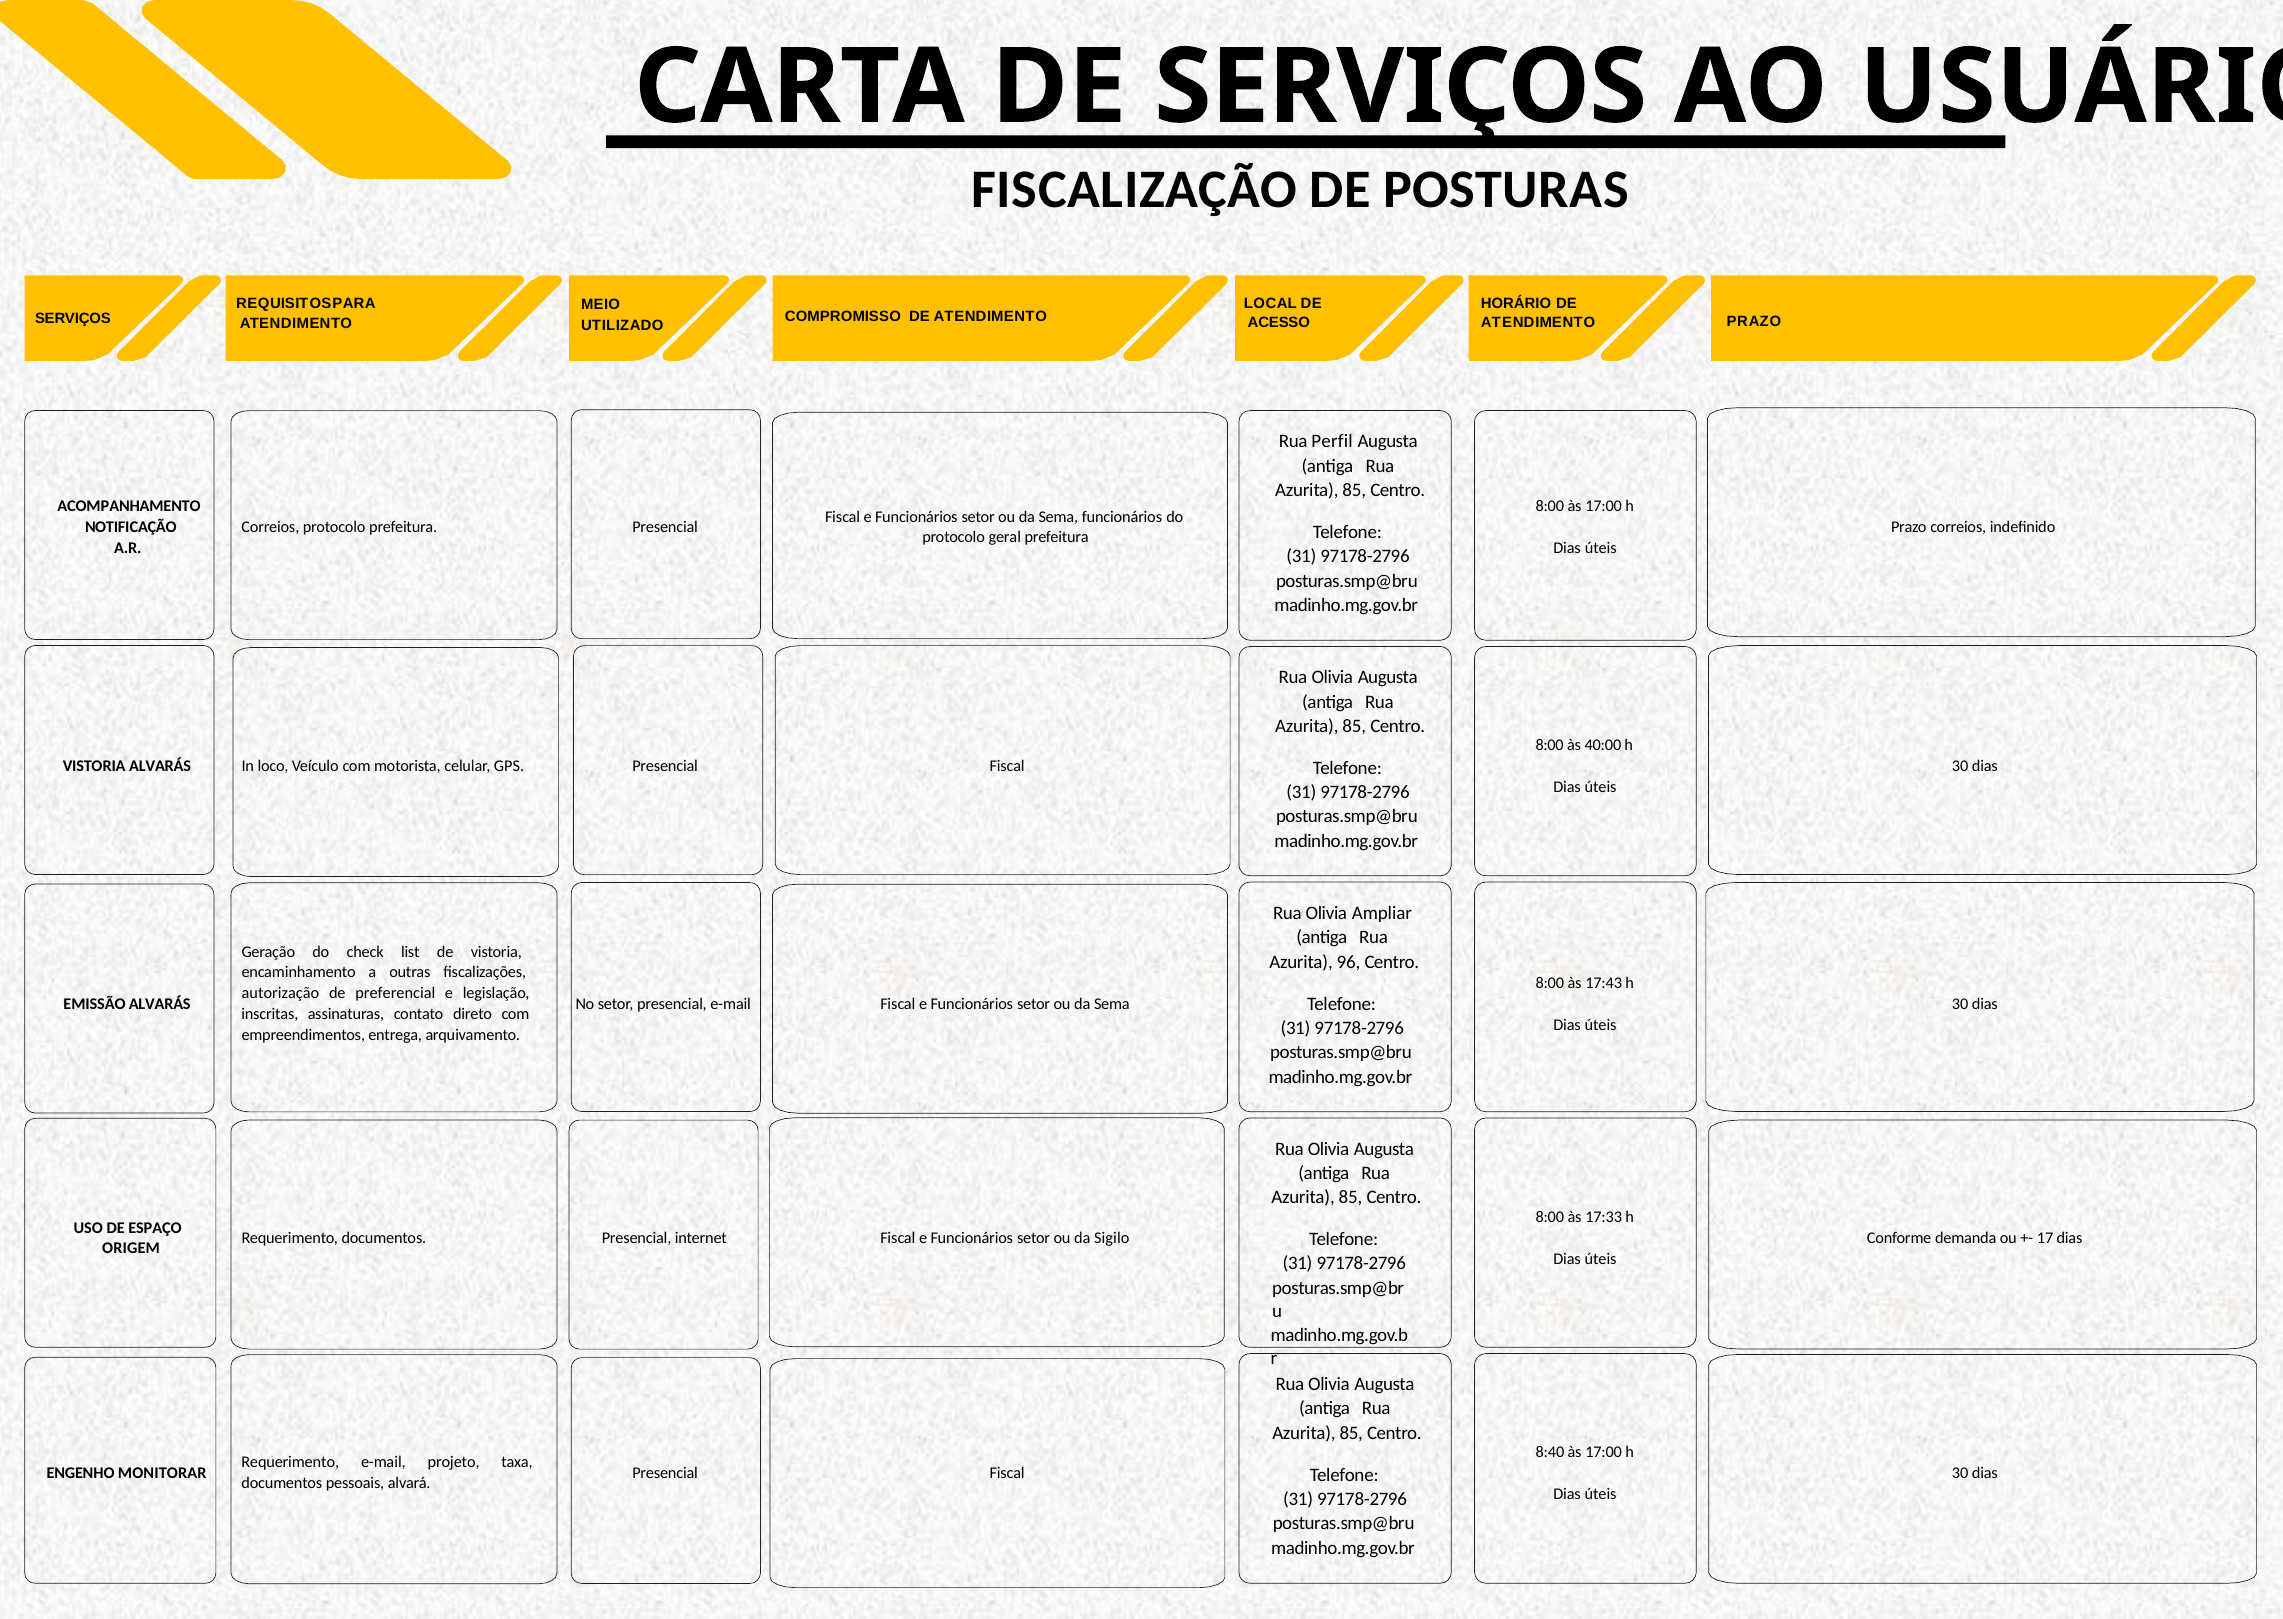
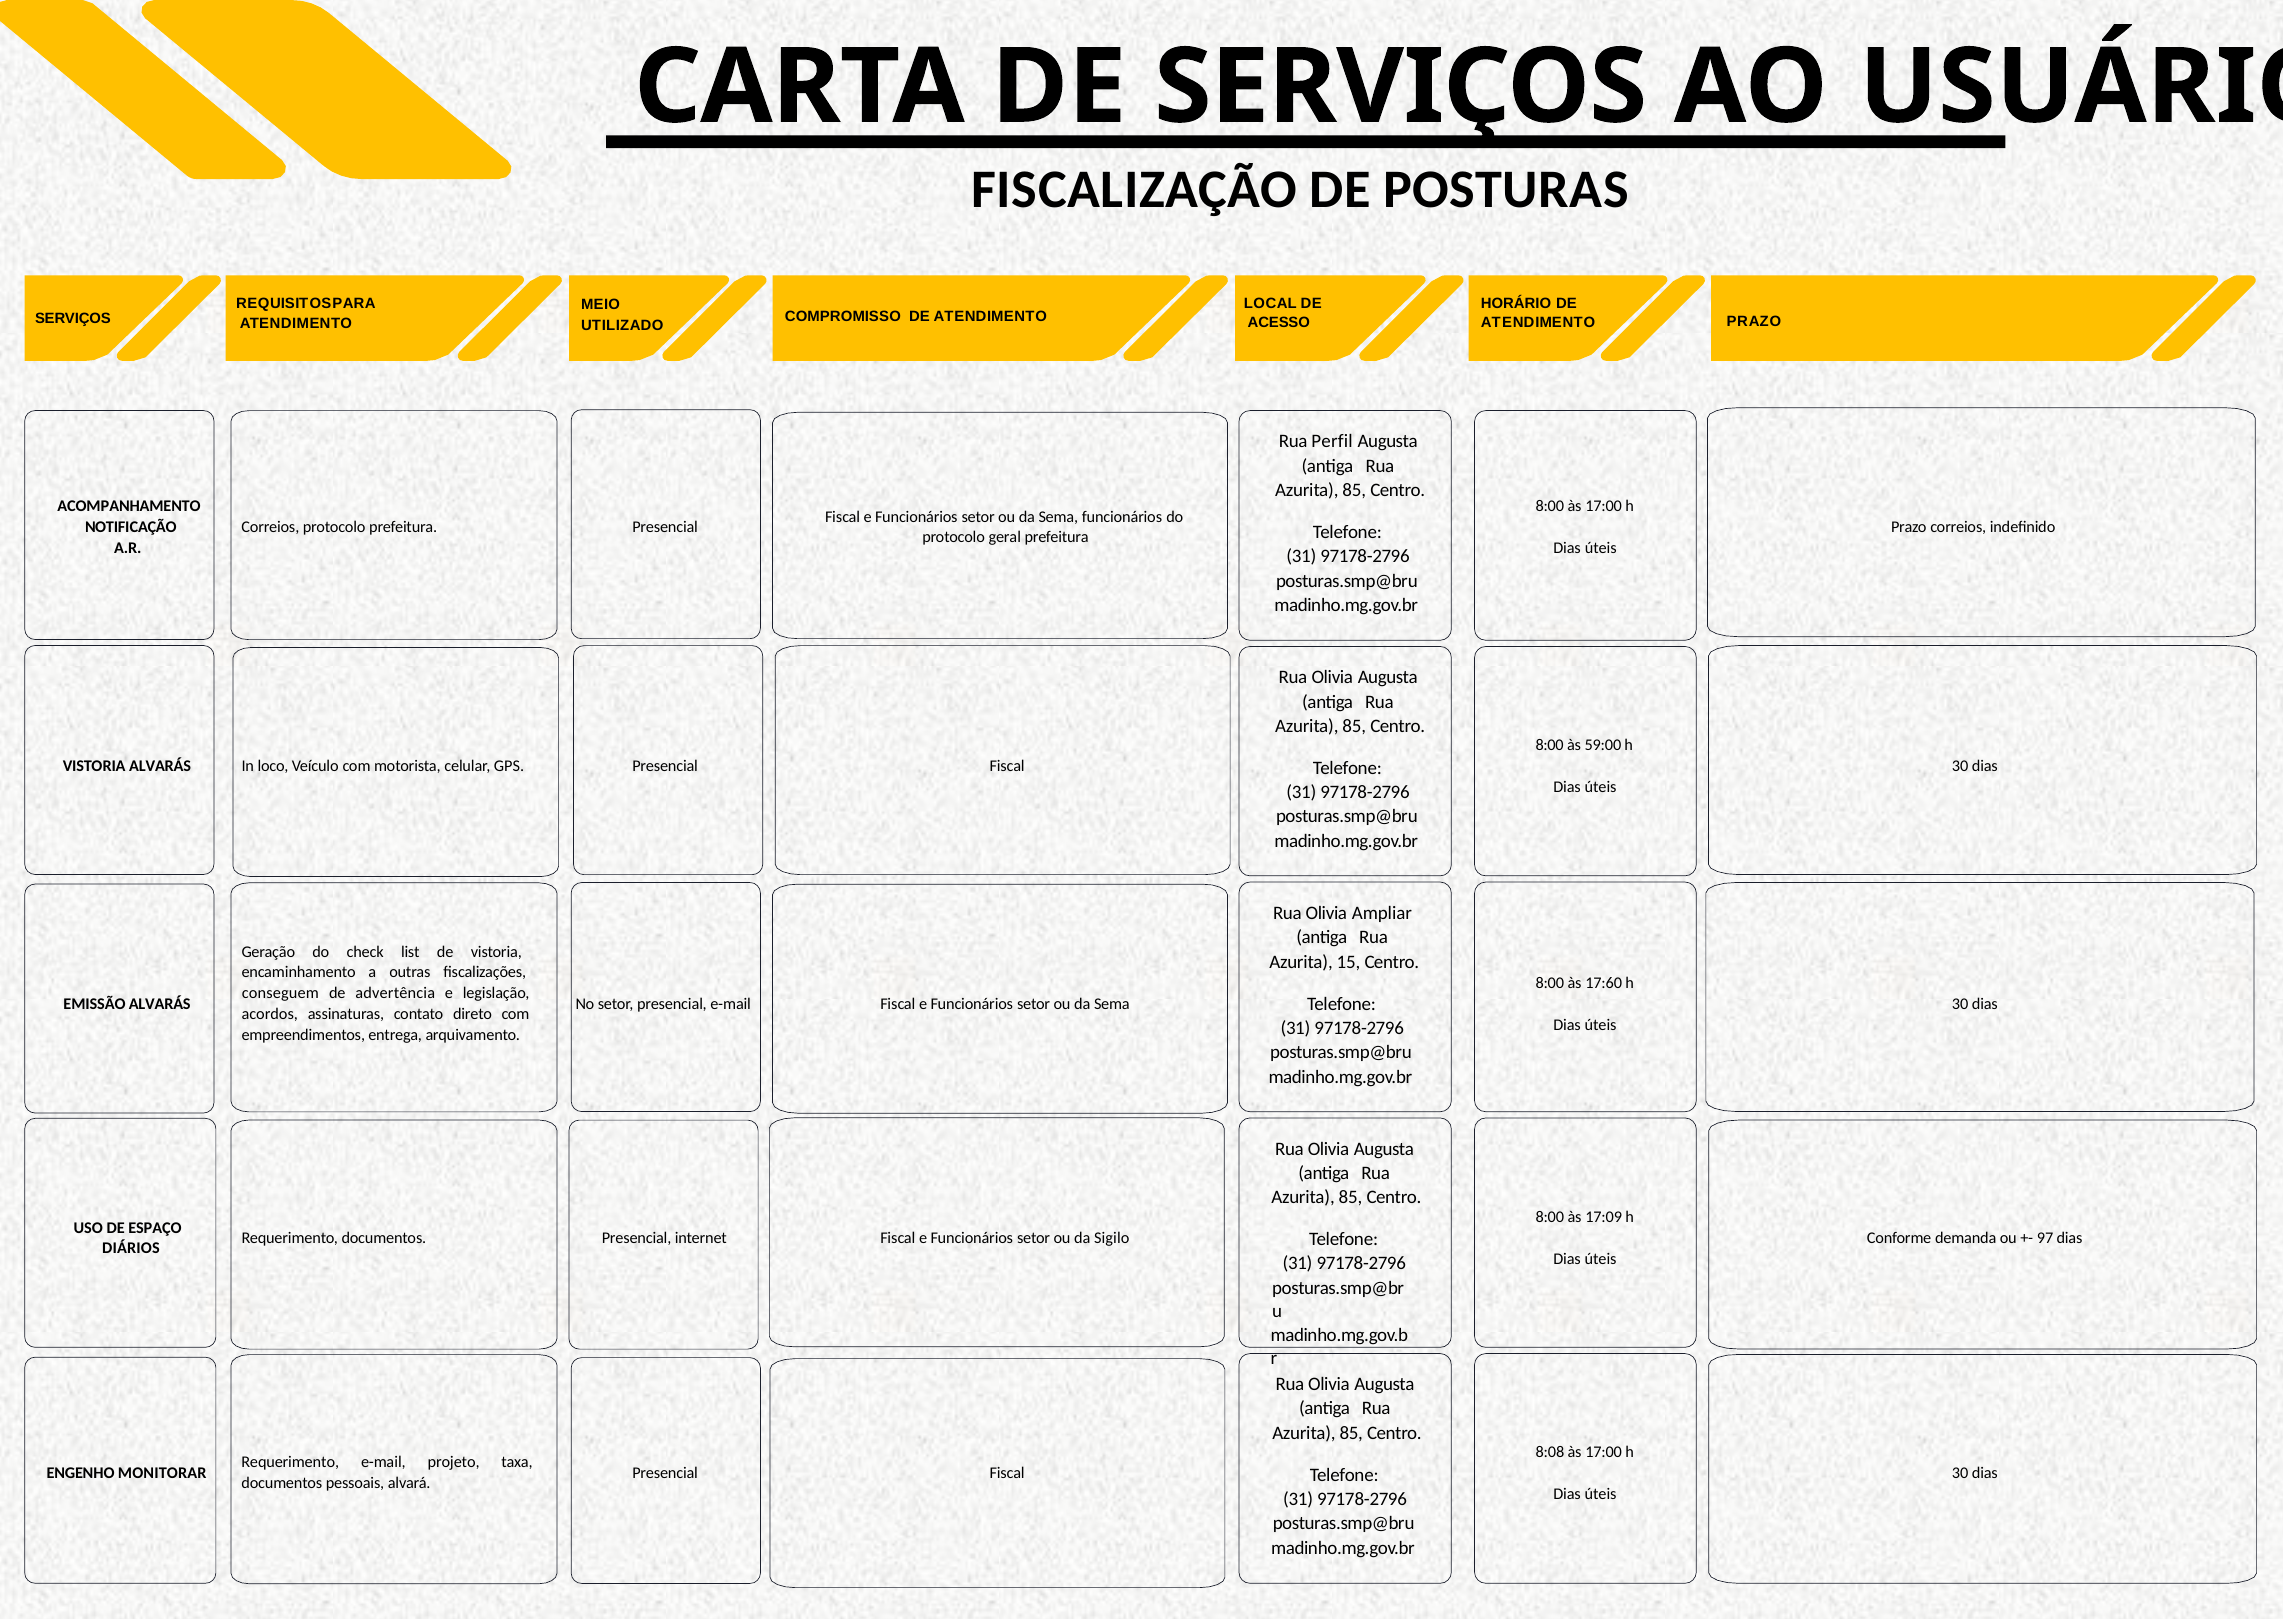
40:00: 40:00 -> 59:00
96: 96 -> 15
17:43: 17:43 -> 17:60
autorização: autorização -> conseguem
preferencial: preferencial -> advertência
inscritas: inscritas -> acordos
17:33: 17:33 -> 17:09
17: 17 -> 97
ORIGEM: ORIGEM -> DIÁRIOS
8:40: 8:40 -> 8:08
